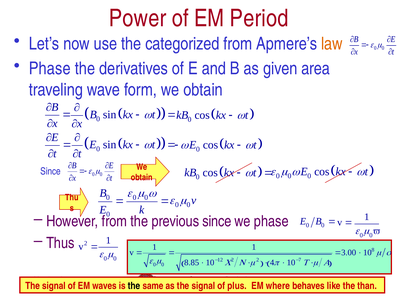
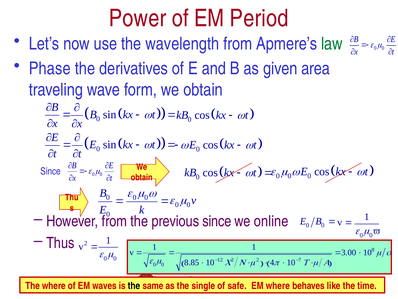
categorized: categorized -> wavelength
law colour: orange -> green
we phase: phase -> online
signal at (54, 285): signal -> where
as the signal: signal -> single
plus: plus -> safe
than: than -> time
